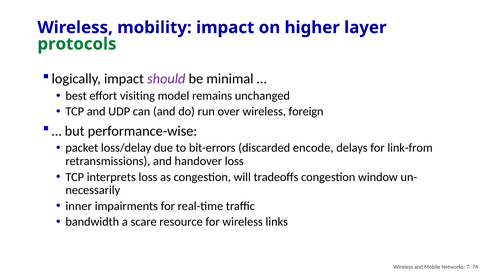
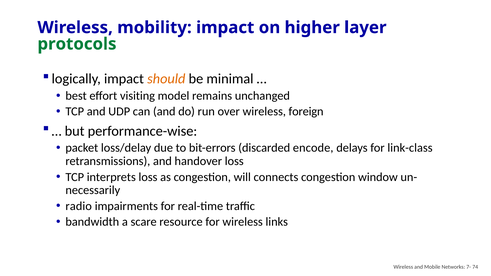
should colour: purple -> orange
link-from: link-from -> link-class
tradeoffs: tradeoffs -> connects
inner: inner -> radio
